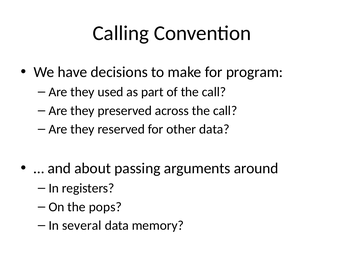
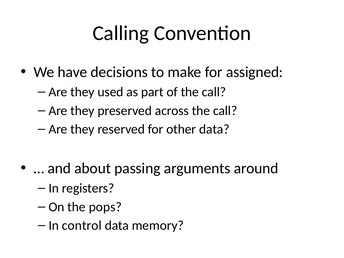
program: program -> assigned
several: several -> control
